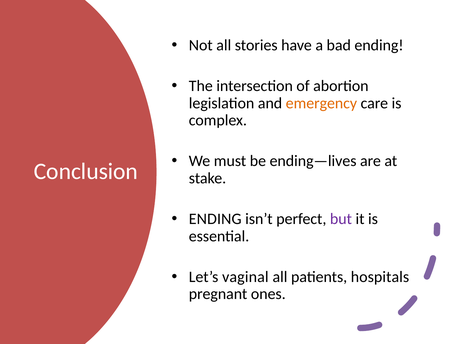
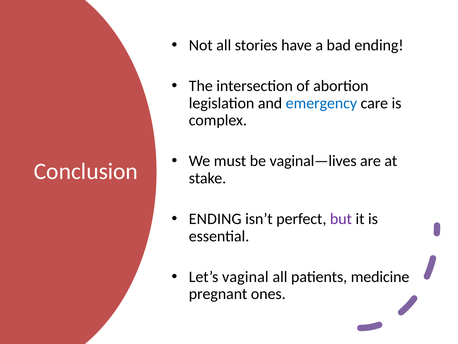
emergency colour: orange -> blue
ending—lives: ending—lives -> vaginal—lives
hospitals: hospitals -> medicine
